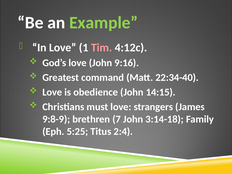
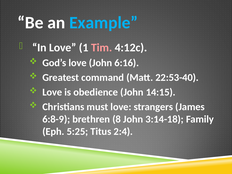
Example colour: light green -> light blue
9:16: 9:16 -> 6:16
22:34-40: 22:34-40 -> 22:53-40
9:8-9: 9:8-9 -> 6:8-9
7: 7 -> 8
